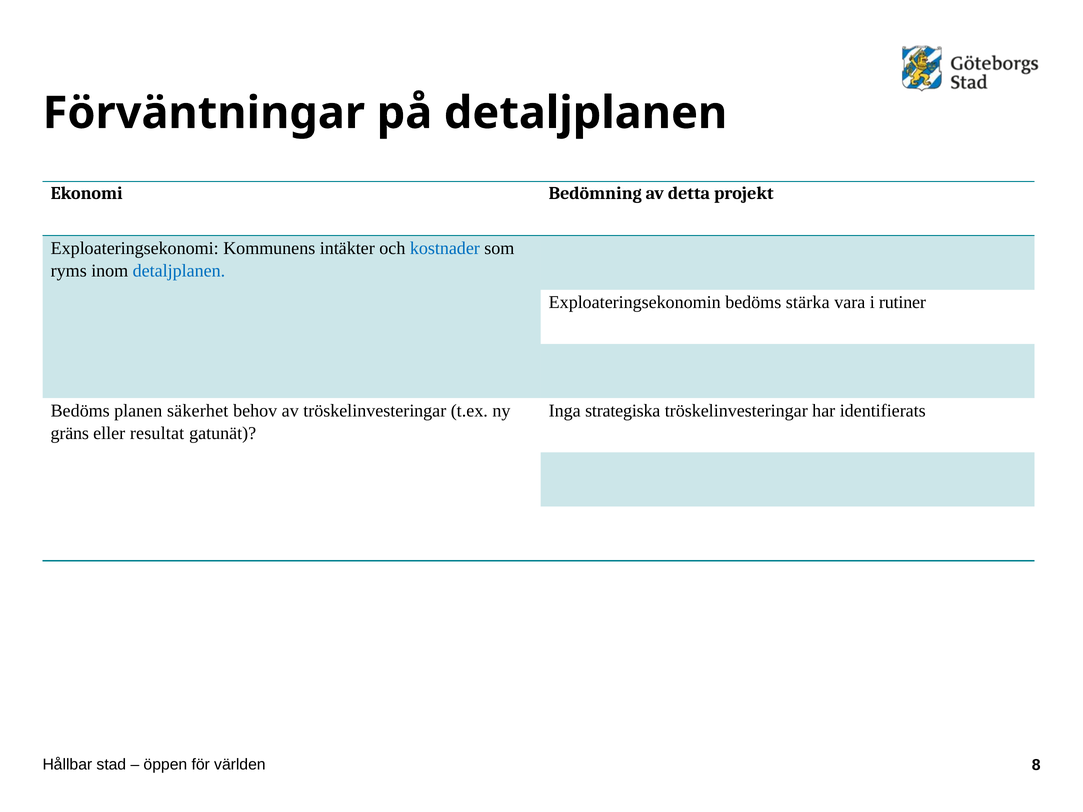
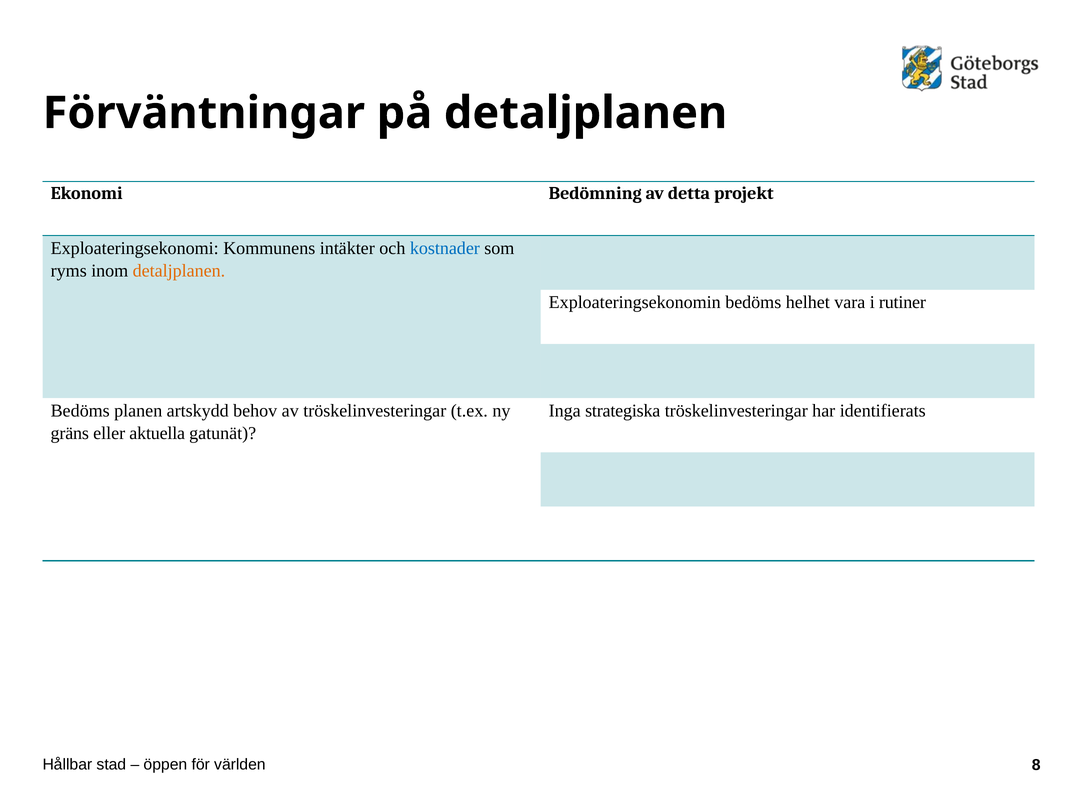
detaljplanen at (179, 271) colour: blue -> orange
stärka: stärka -> helhet
säkerhet: säkerhet -> artskydd
resultat: resultat -> aktuella
